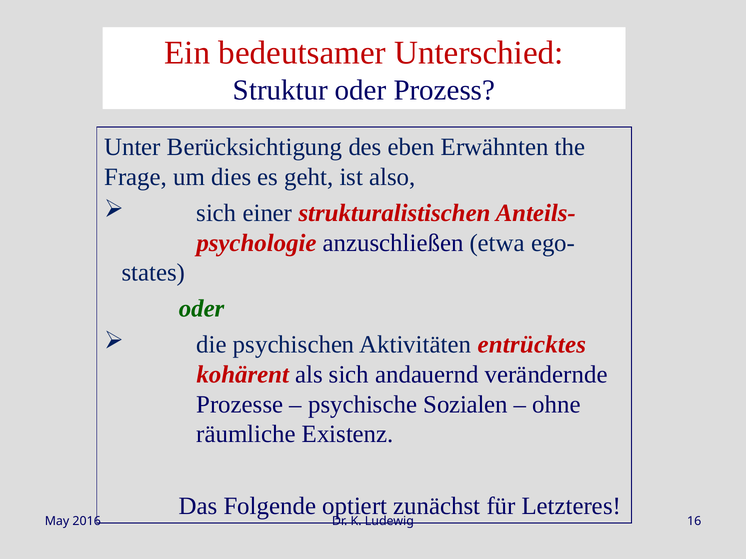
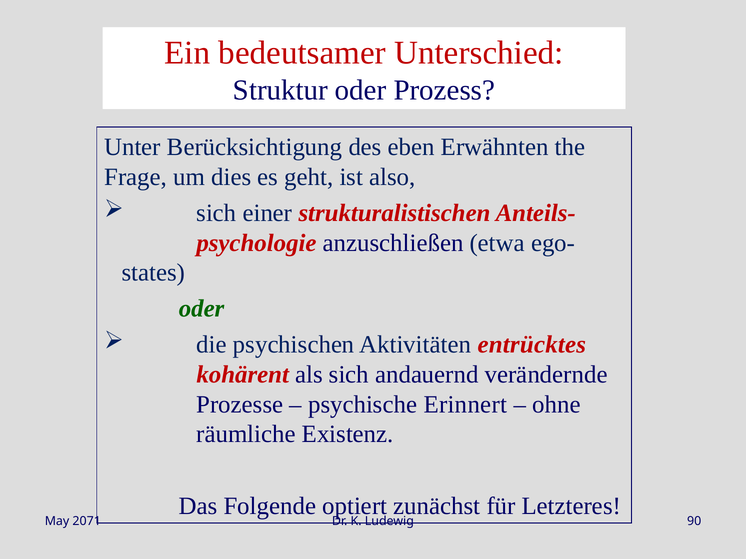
Sozialen: Sozialen -> Erinnert
2016: 2016 -> 2071
16: 16 -> 90
